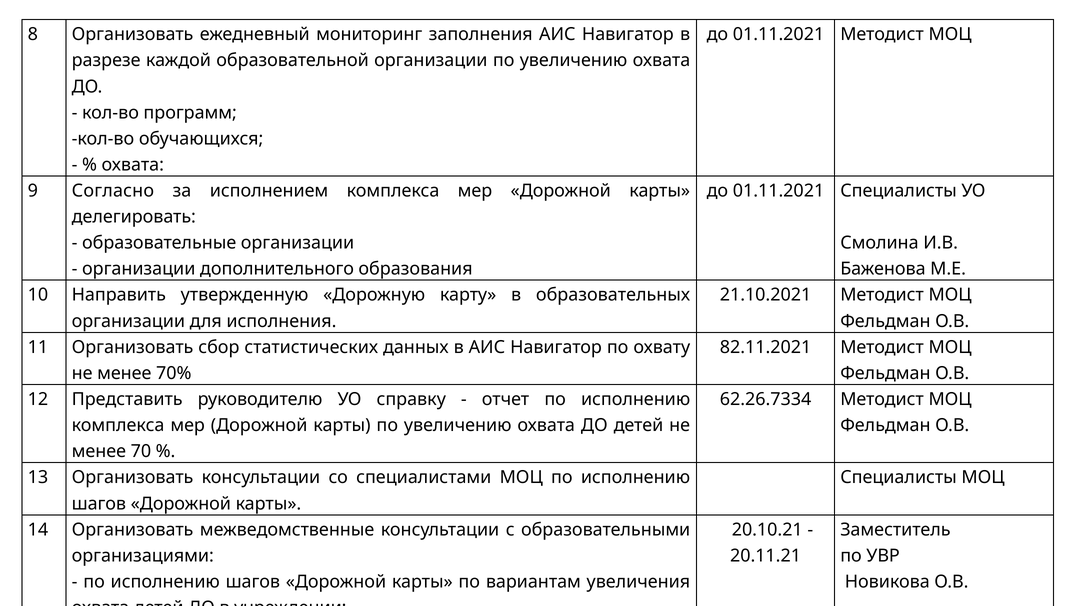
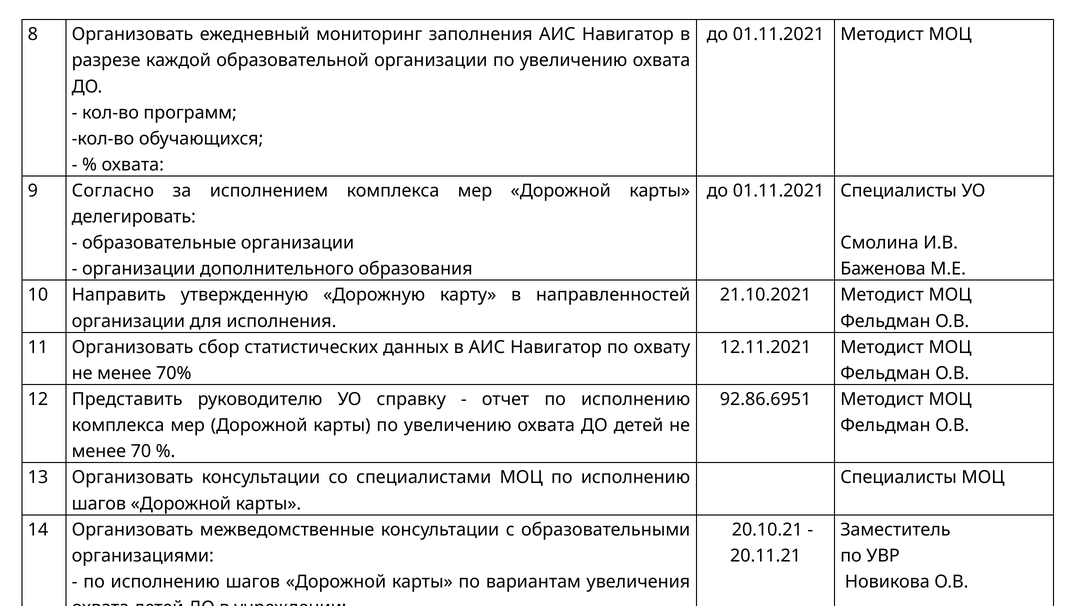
образовательных: образовательных -> направленностей
82.11.2021: 82.11.2021 -> 12.11.2021
62.26.7334: 62.26.7334 -> 92.86.6951
